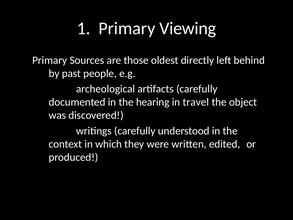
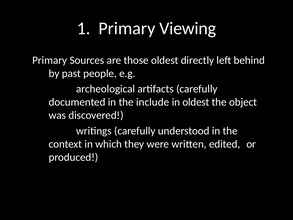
hearing: hearing -> include
in travel: travel -> oldest
